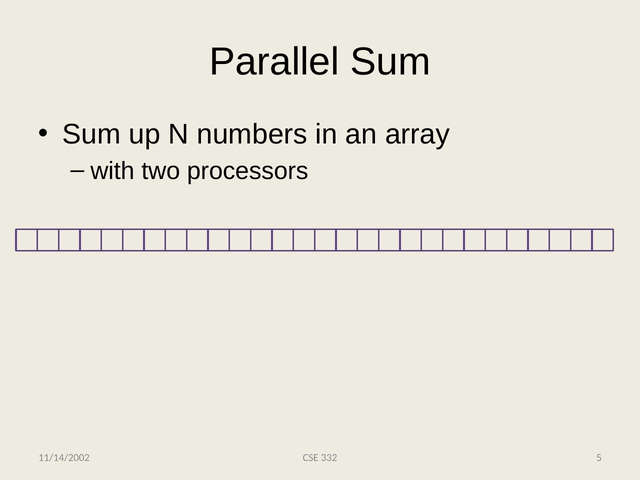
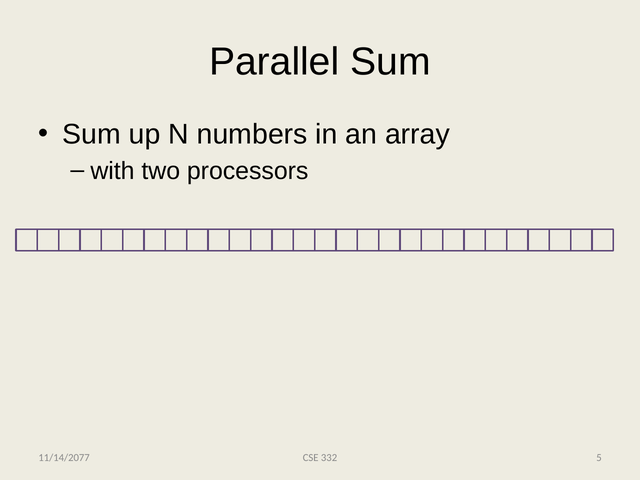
11/14/2002: 11/14/2002 -> 11/14/2077
